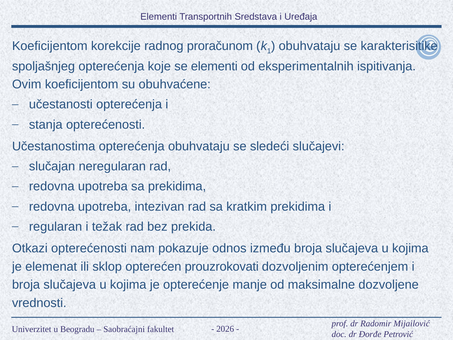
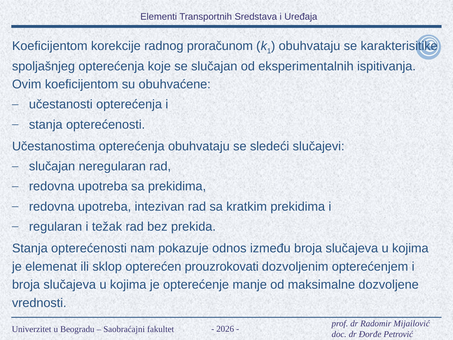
se elementi: elementi -> slučajan
Otkazi at (30, 248): Otkazi -> Stanja
